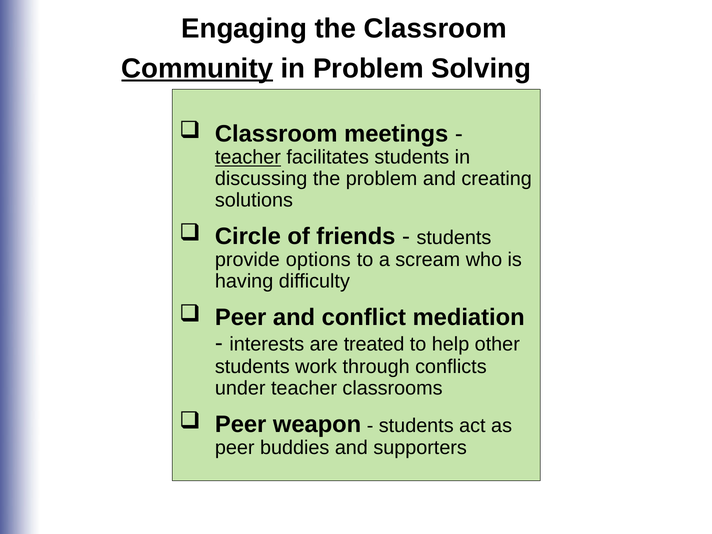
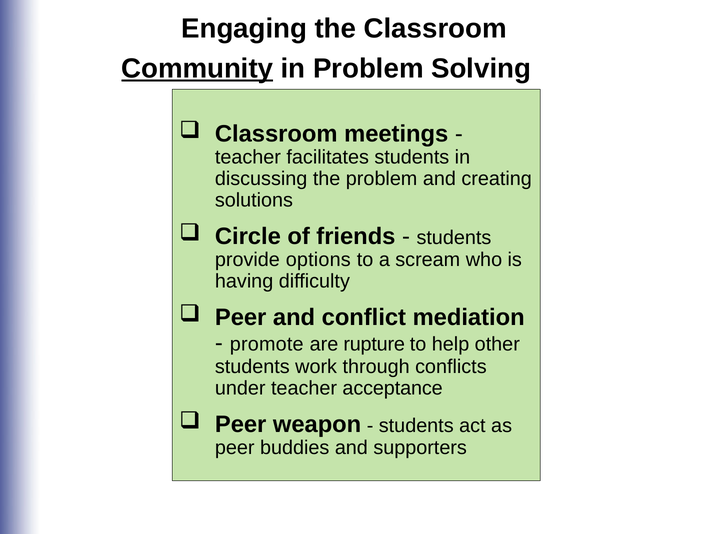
teacher at (248, 157) underline: present -> none
interests: interests -> promote
treated: treated -> rupture
classrooms: classrooms -> acceptance
